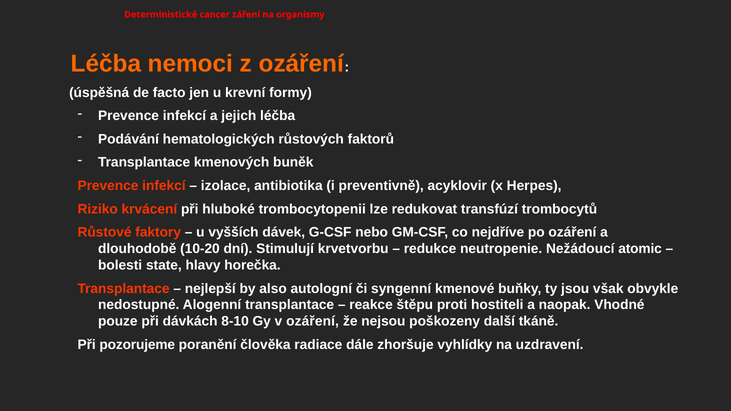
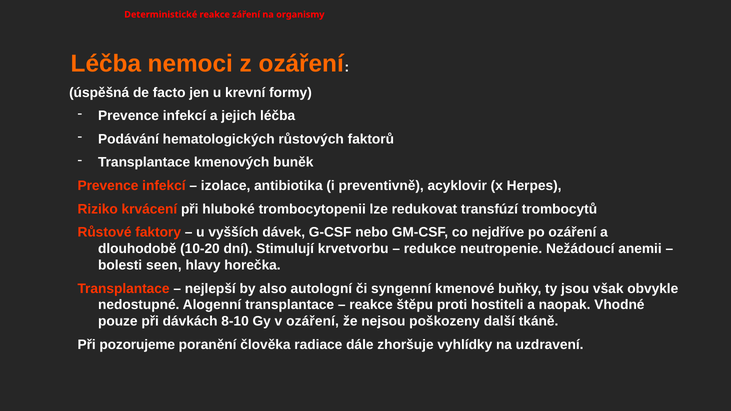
Deterministické cancer: cancer -> reakce
atomic: atomic -> anemii
state: state -> seen
